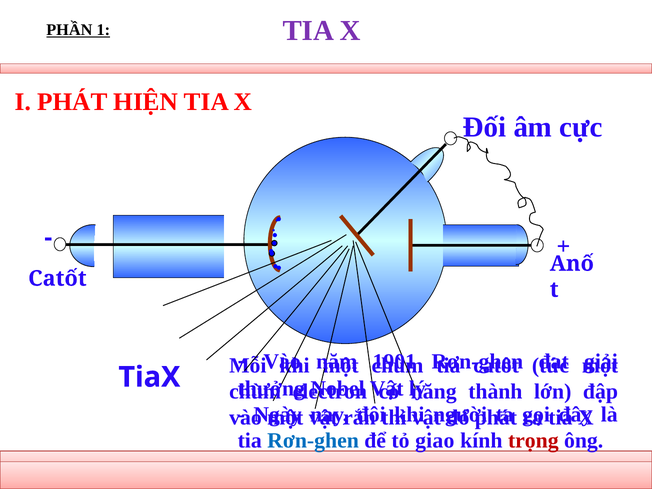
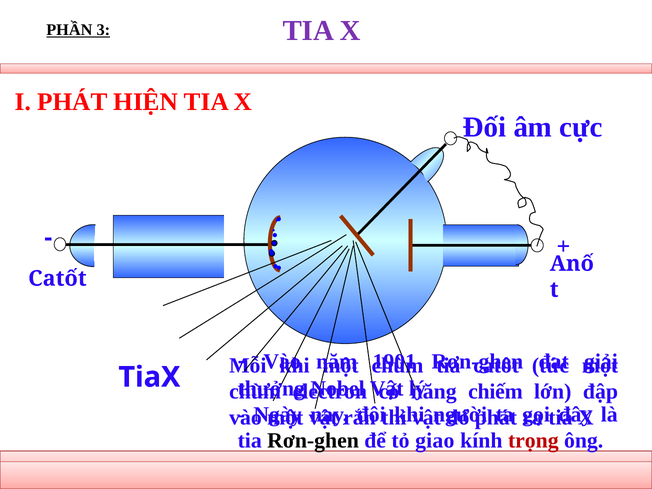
1: 1 -> 3
thành: thành -> chiếm
Rơn-ghen at (313, 441) colour: blue -> black
